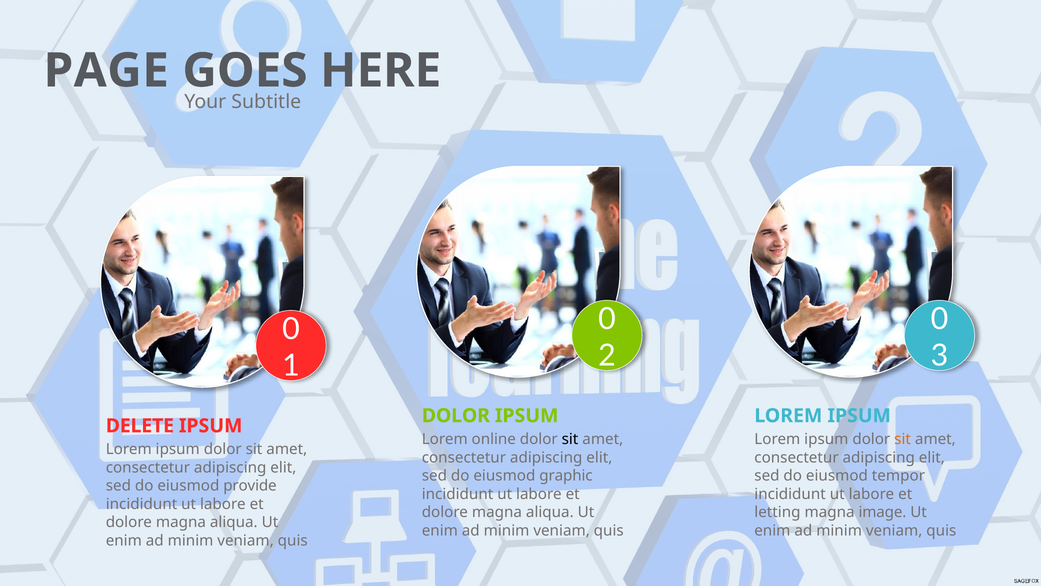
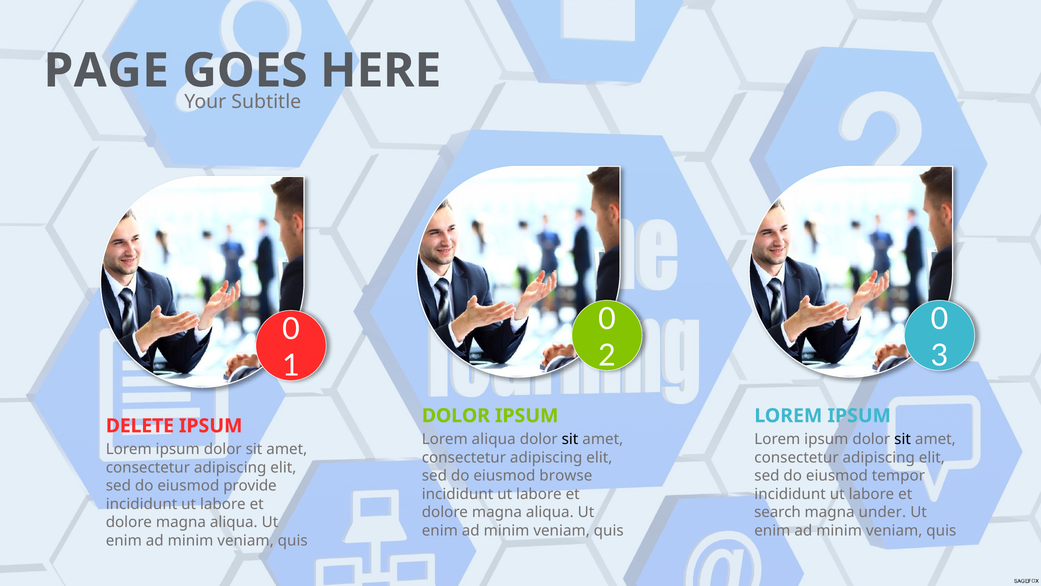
Lorem online: online -> aliqua
sit at (903, 439) colour: orange -> black
graphic: graphic -> browse
letting: letting -> search
image: image -> under
